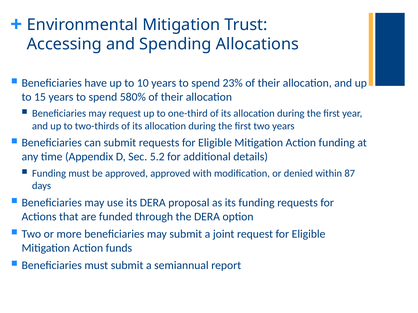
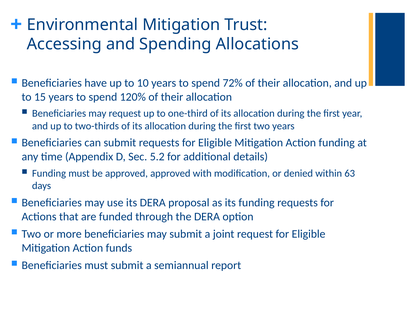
23%: 23% -> 72%
580%: 580% -> 120%
87: 87 -> 63
